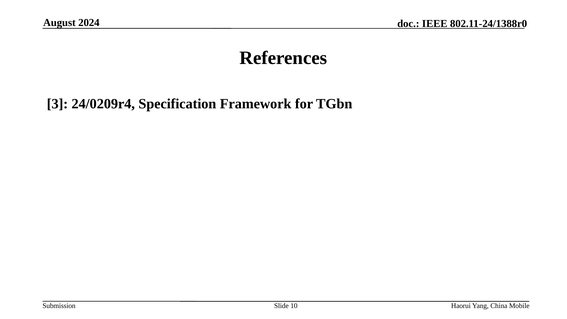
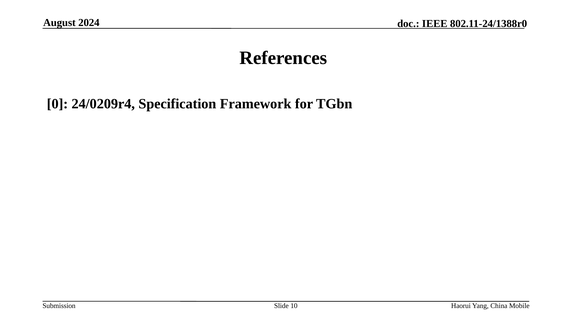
3: 3 -> 0
